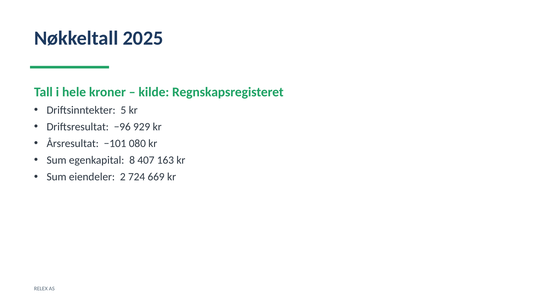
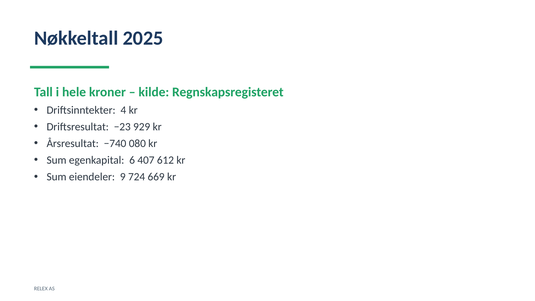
5: 5 -> 4
−96: −96 -> −23
−101: −101 -> −740
8: 8 -> 6
163: 163 -> 612
2: 2 -> 9
